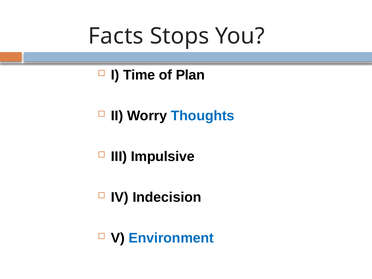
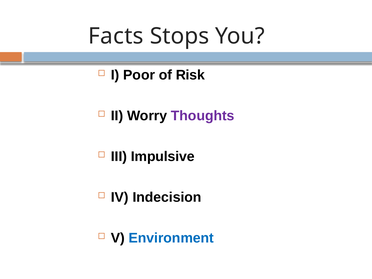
Time: Time -> Poor
Plan: Plan -> Risk
Thoughts colour: blue -> purple
